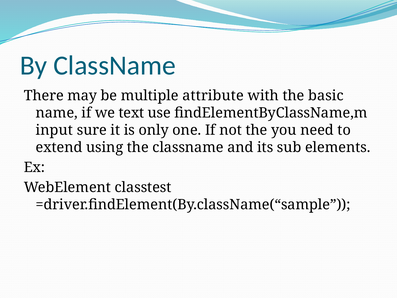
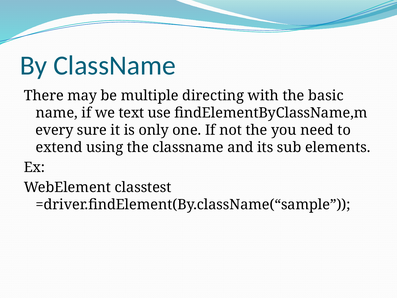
attribute: attribute -> directing
input: input -> every
